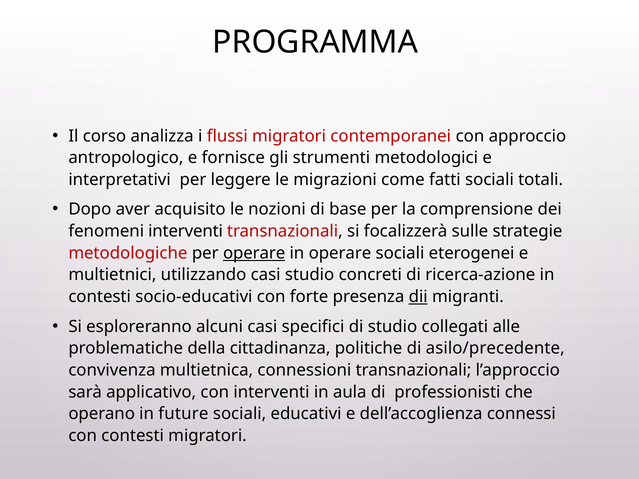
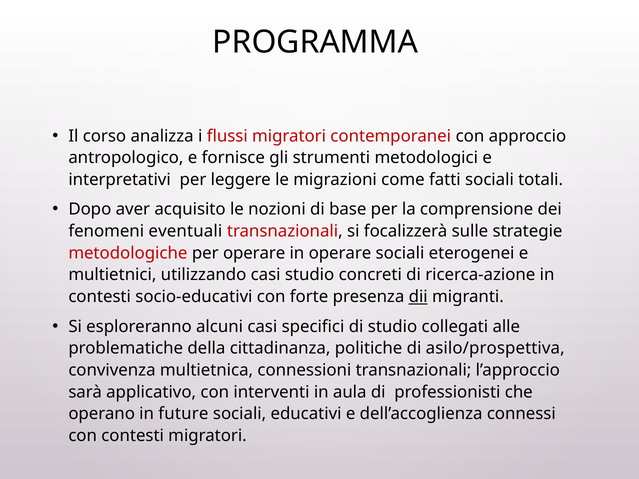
fenomeni interventi: interventi -> eventuali
operare at (254, 253) underline: present -> none
asilo/precedente: asilo/precedente -> asilo/prospettiva
